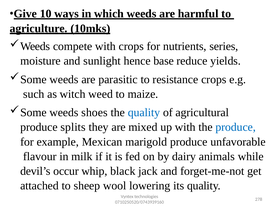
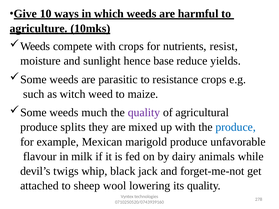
series: series -> resist
shoes: shoes -> much
quality at (144, 113) colour: blue -> purple
occur: occur -> twigs
